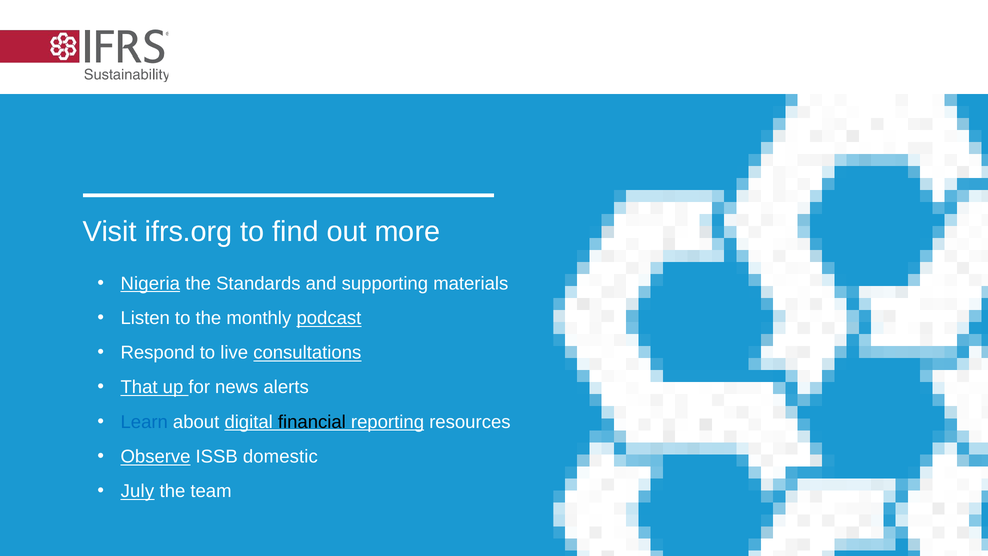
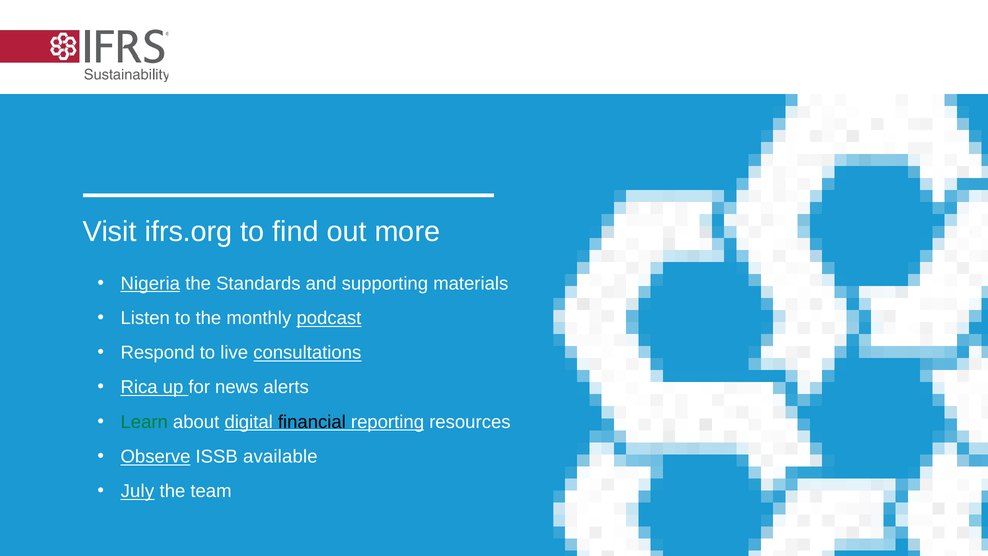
That: That -> Rica
Learn colour: blue -> green
domestic: domestic -> available
